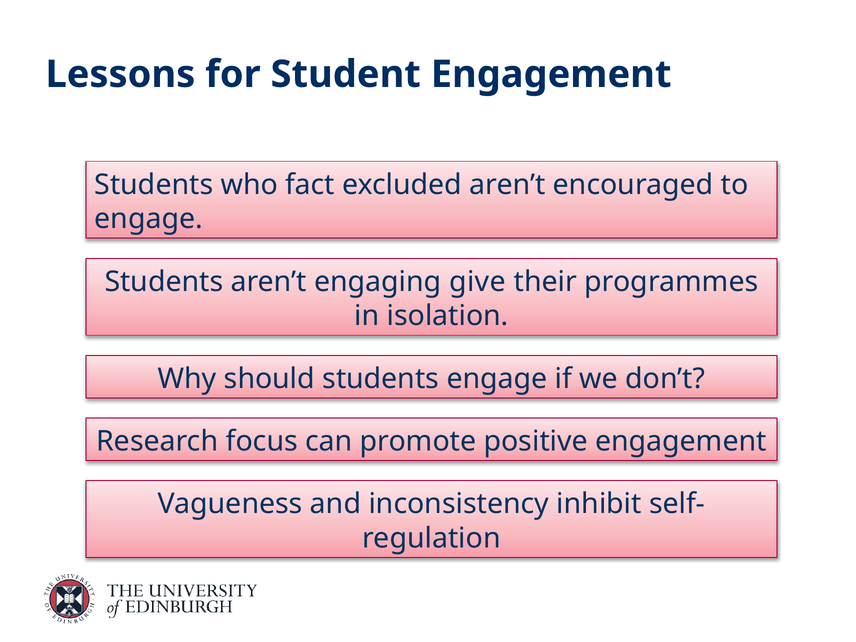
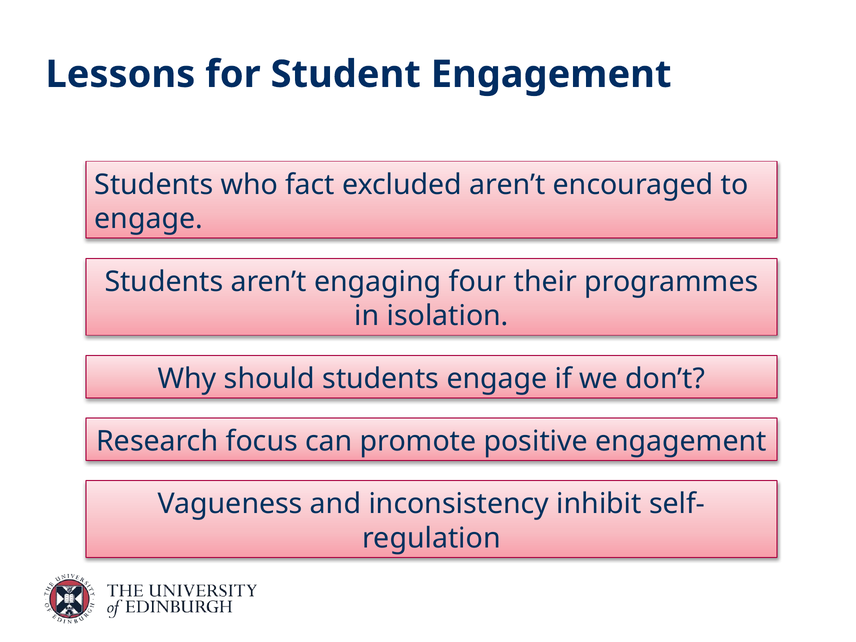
give: give -> four
